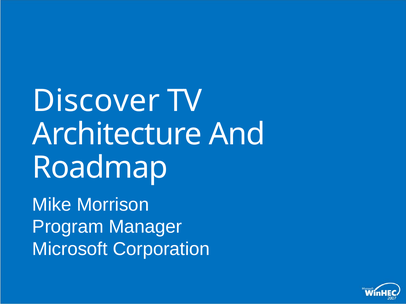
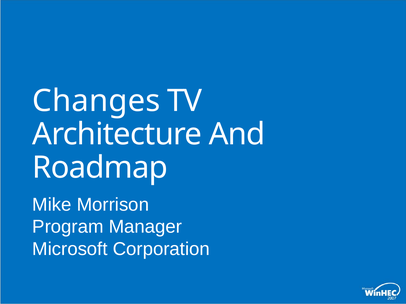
Discover: Discover -> Changes
